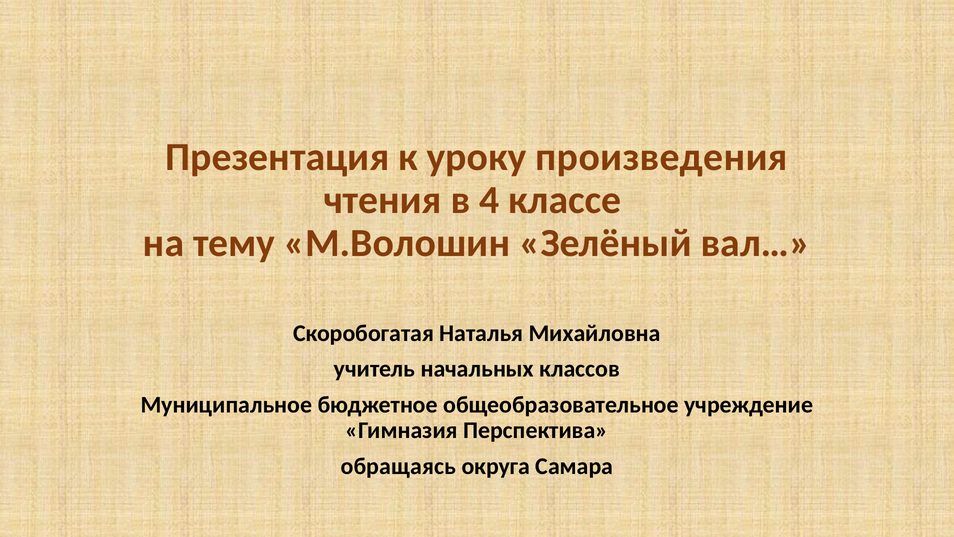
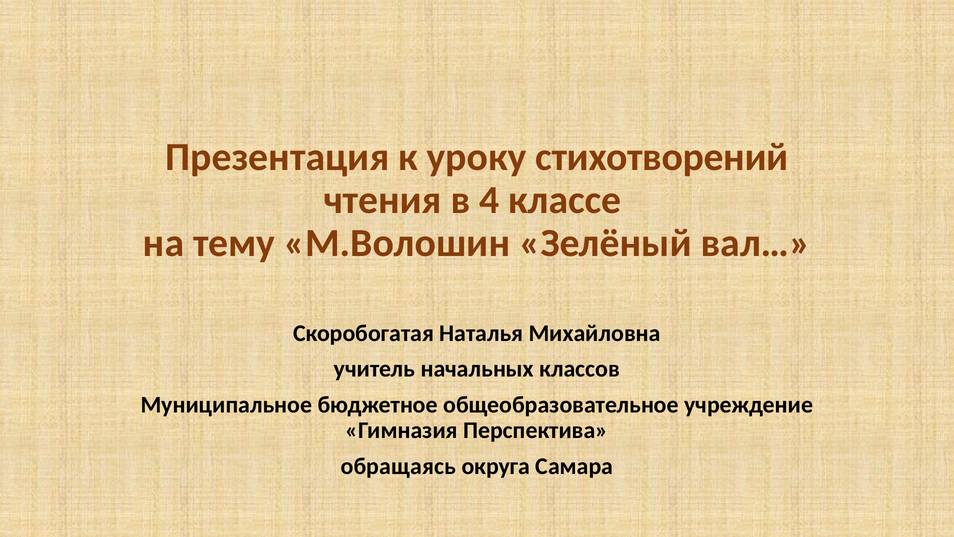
произведения: произведения -> стихотворений
